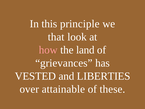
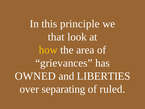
how colour: pink -> yellow
land: land -> area
VESTED: VESTED -> OWNED
attainable: attainable -> separating
these: these -> ruled
